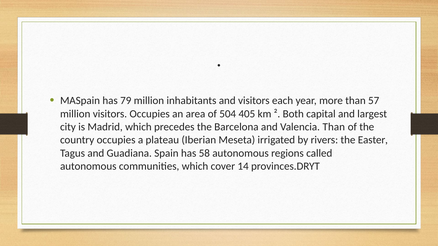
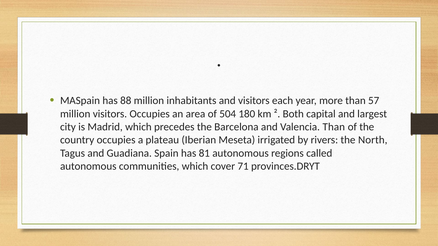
79: 79 -> 88
405: 405 -> 180
Easter: Easter -> North
58: 58 -> 81
14: 14 -> 71
